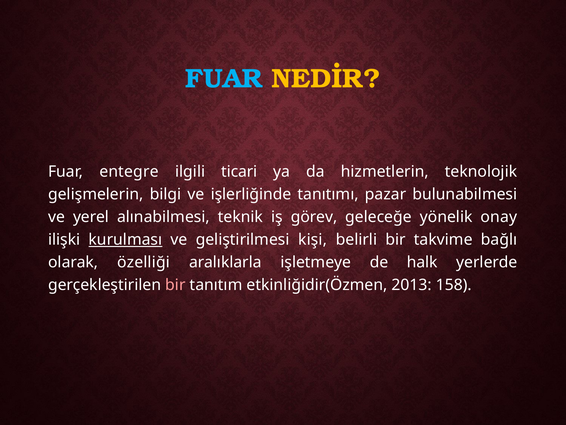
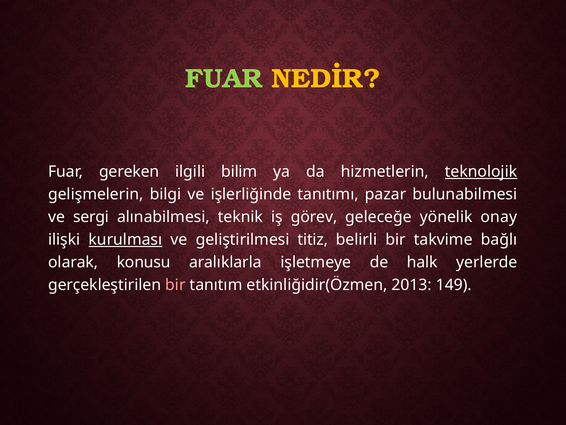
FUAR at (224, 79) colour: light blue -> light green
entegre: entegre -> gereken
ticari: ticari -> bilim
teknolojik underline: none -> present
yerel: yerel -> sergi
kişi: kişi -> titiz
özelliği: özelliği -> konusu
158: 158 -> 149
